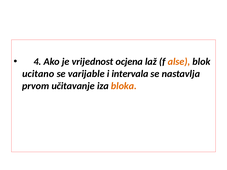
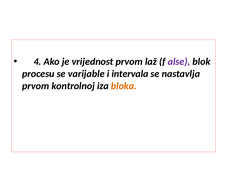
vrijednost ocjena: ocjena -> prvom
alse colour: orange -> purple
ucitano: ucitano -> procesu
učitavanje: učitavanje -> kontrolnoj
